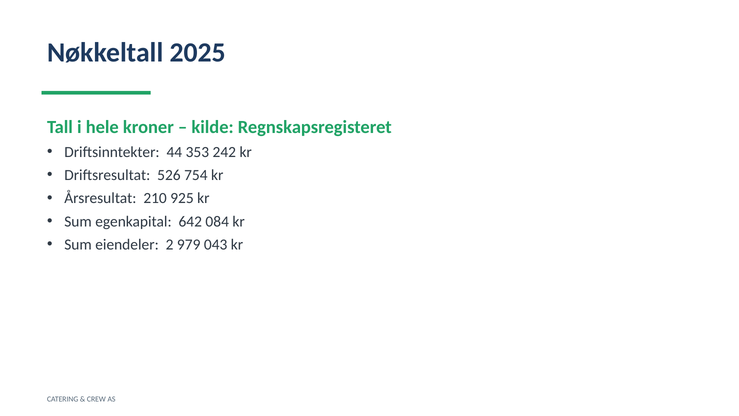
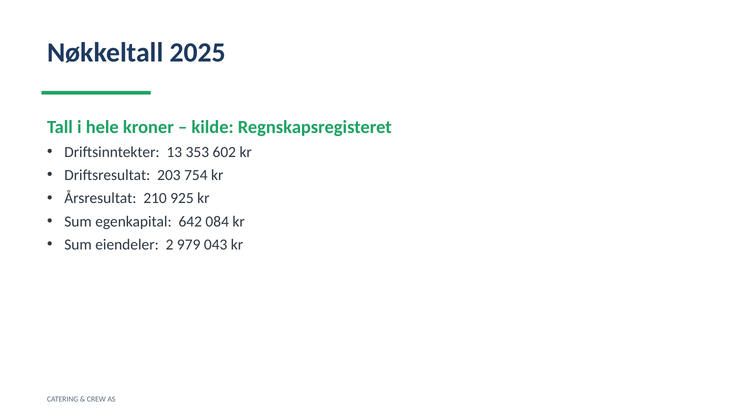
44: 44 -> 13
242: 242 -> 602
526: 526 -> 203
